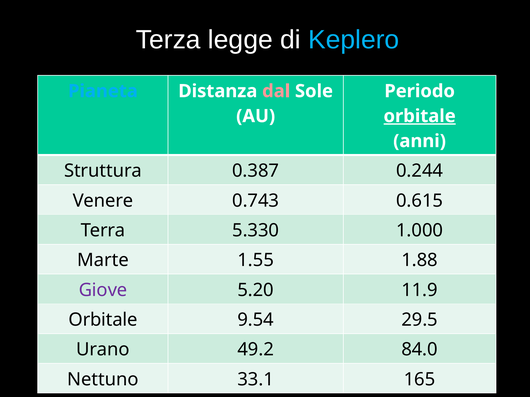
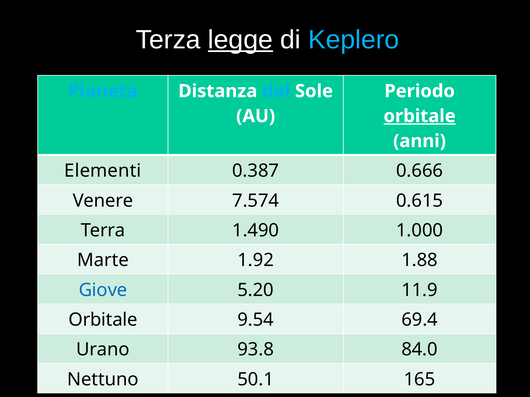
legge underline: none -> present
dal colour: pink -> light blue
Struttura: Struttura -> Elementi
0.244: 0.244 -> 0.666
0.743: 0.743 -> 7.574
5.330: 5.330 -> 1.490
1.55: 1.55 -> 1.92
Giove colour: purple -> blue
29.5: 29.5 -> 69.4
49.2: 49.2 -> 93.8
33.1: 33.1 -> 50.1
